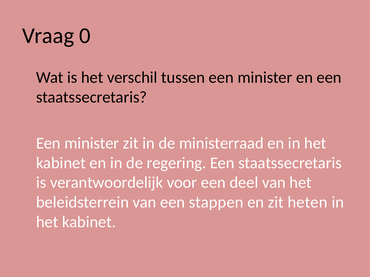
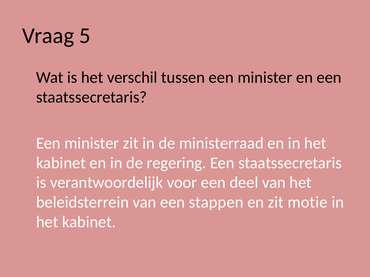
0: 0 -> 5
heten: heten -> motie
